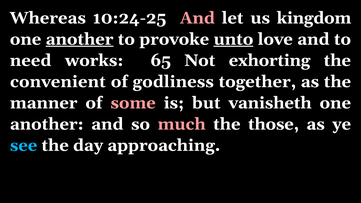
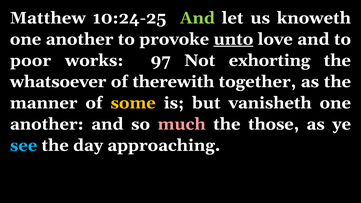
Whereas: Whereas -> Matthew
And at (197, 18) colour: pink -> light green
kingdom: kingdom -> knoweth
another at (80, 39) underline: present -> none
need: need -> poor
65: 65 -> 97
convenient: convenient -> whatsoever
godliness: godliness -> therewith
some colour: pink -> yellow
